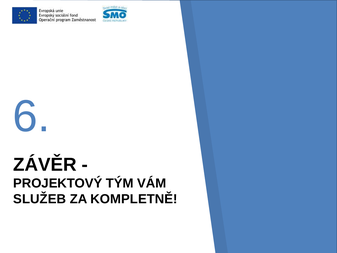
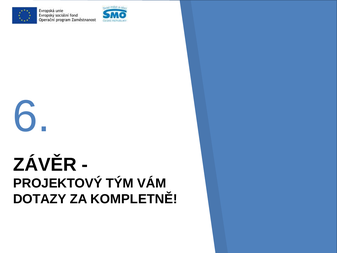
SLUŽEB: SLUŽEB -> DOTAZY
